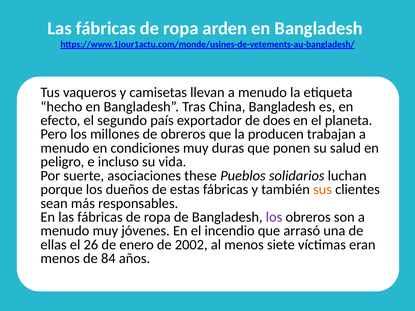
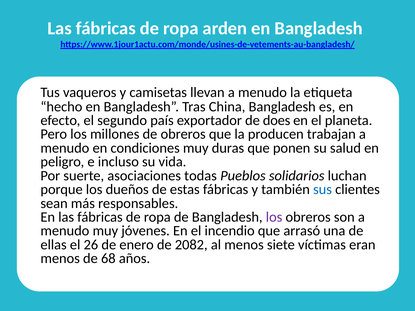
these: these -> todas
sus colour: orange -> blue
2002: 2002 -> 2082
84: 84 -> 68
